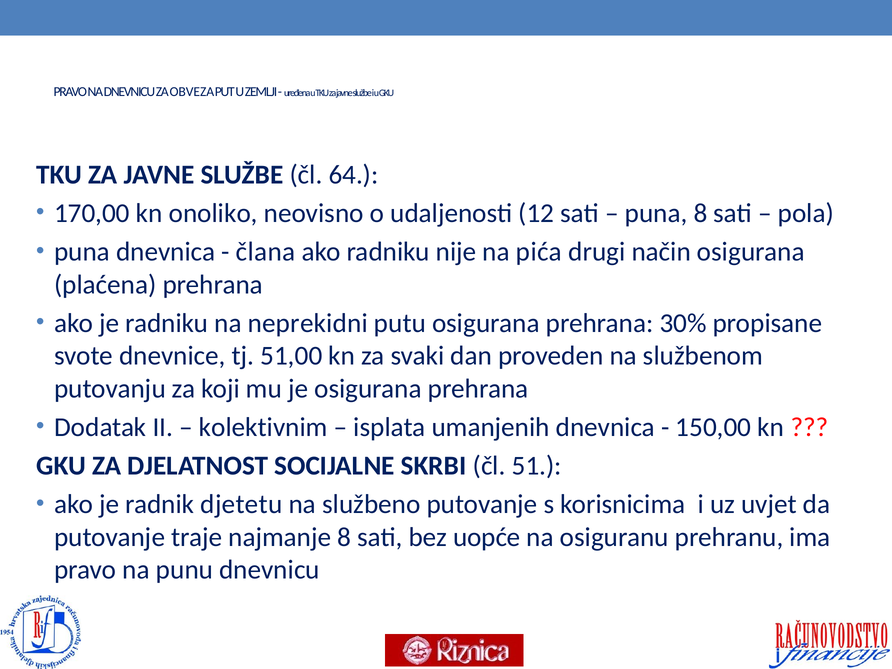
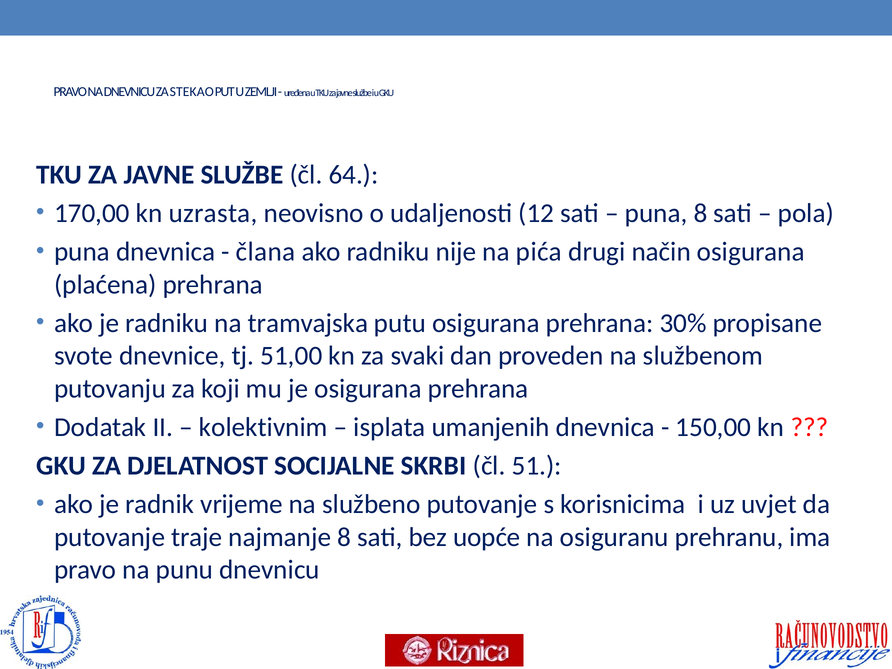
OBVEZA: OBVEZA -> STEKAO
onoliko: onoliko -> uzrasta
neprekidni: neprekidni -> tramvajska
djetetu: djetetu -> vrijeme
